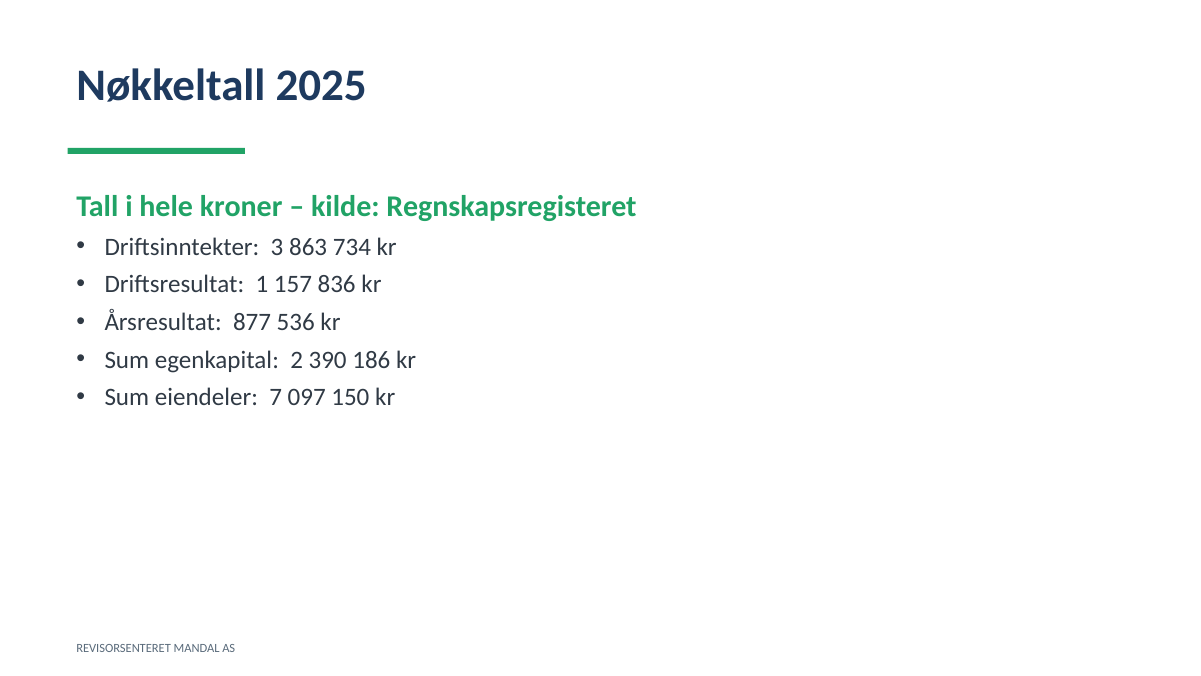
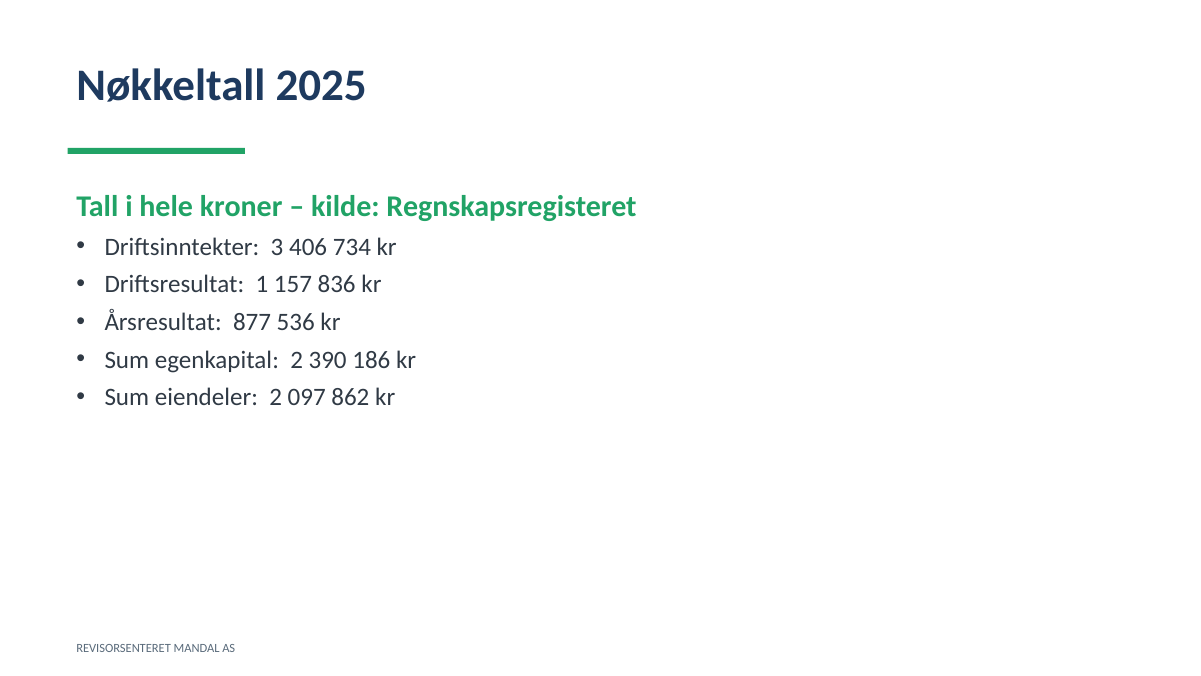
863: 863 -> 406
eiendeler 7: 7 -> 2
150: 150 -> 862
